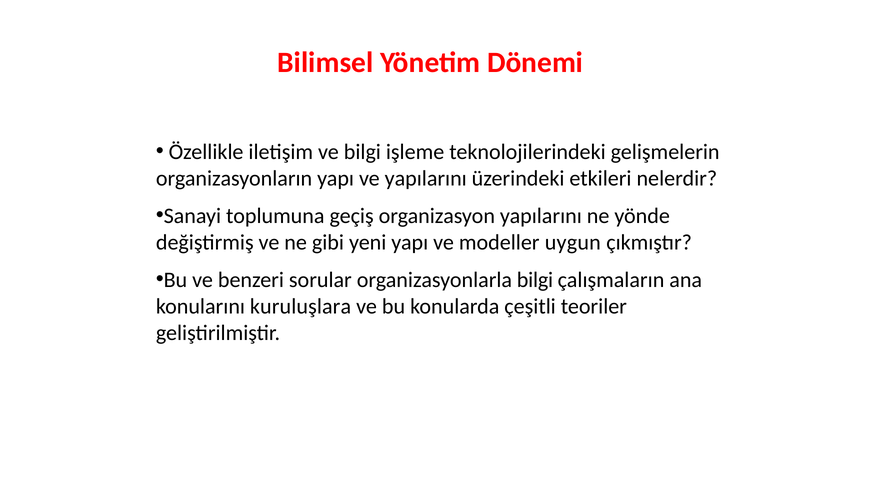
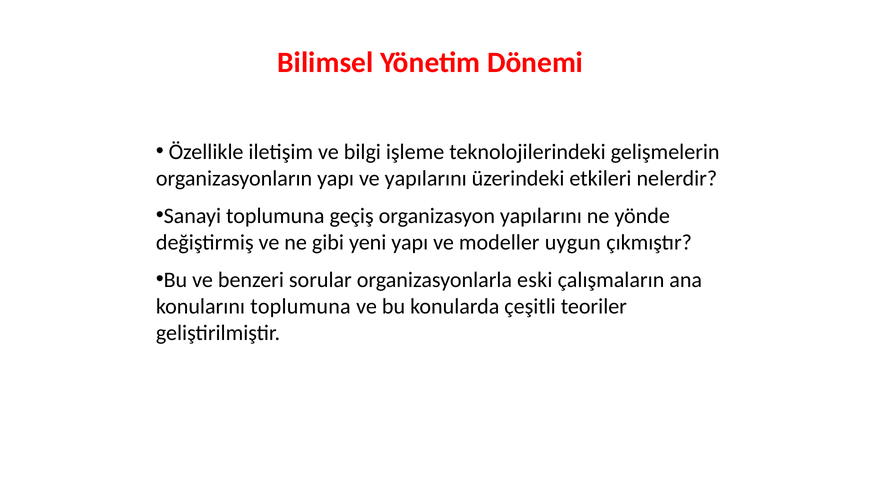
organizasyonlarla bilgi: bilgi -> eski
konularını kuruluşlara: kuruluşlara -> toplumuna
